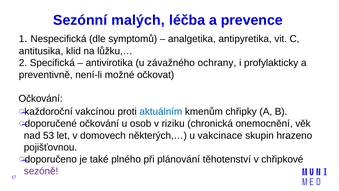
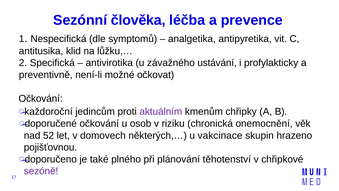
malých: malých -> člověka
ochrany: ochrany -> ustávání
vakcínou: vakcínou -> jedincům
aktuálním colour: blue -> purple
53: 53 -> 52
